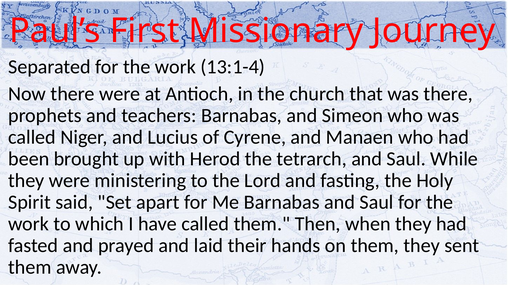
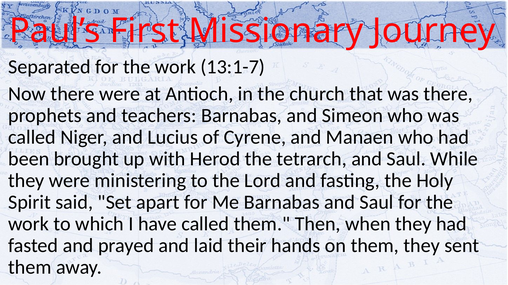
13:1-4: 13:1-4 -> 13:1-7
